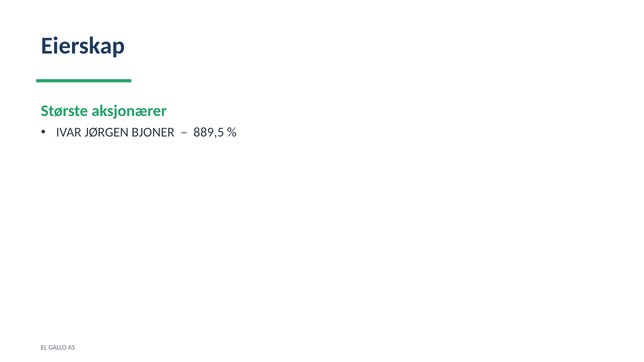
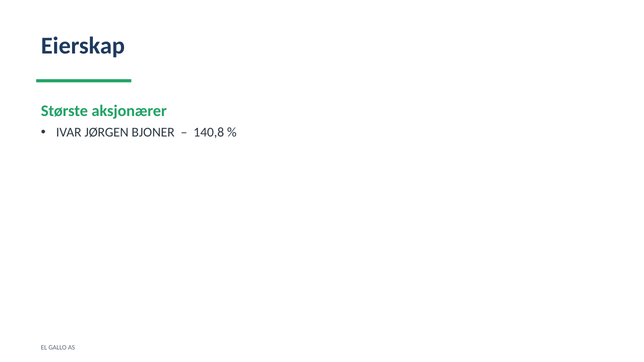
889,5: 889,5 -> 140,8
